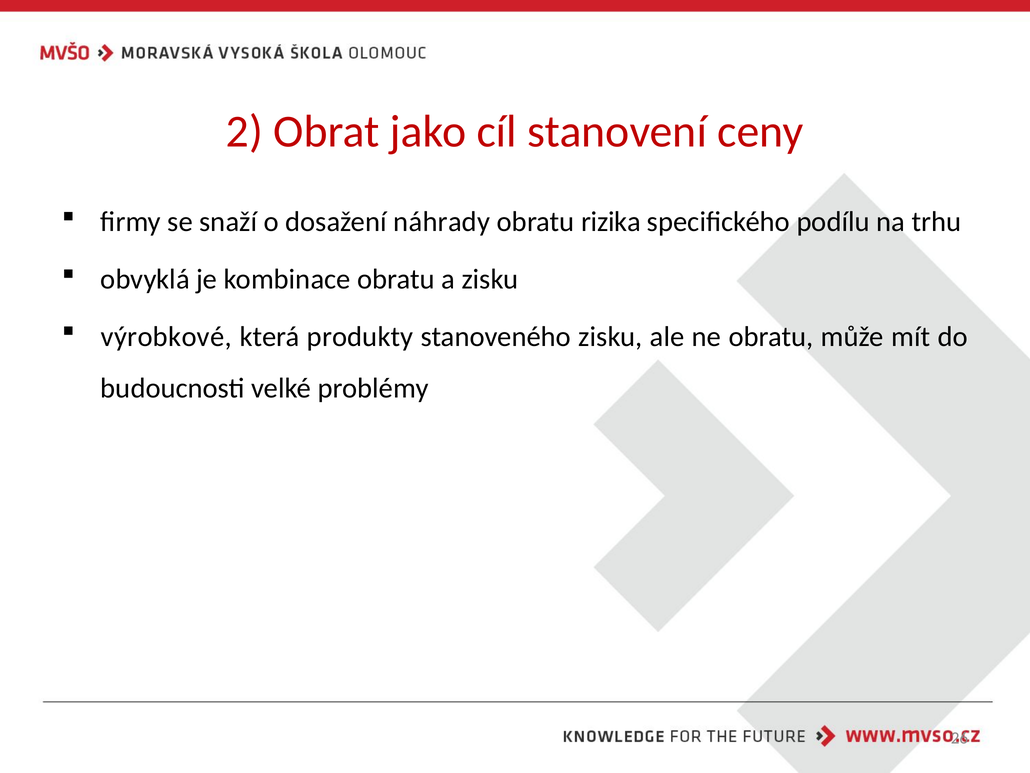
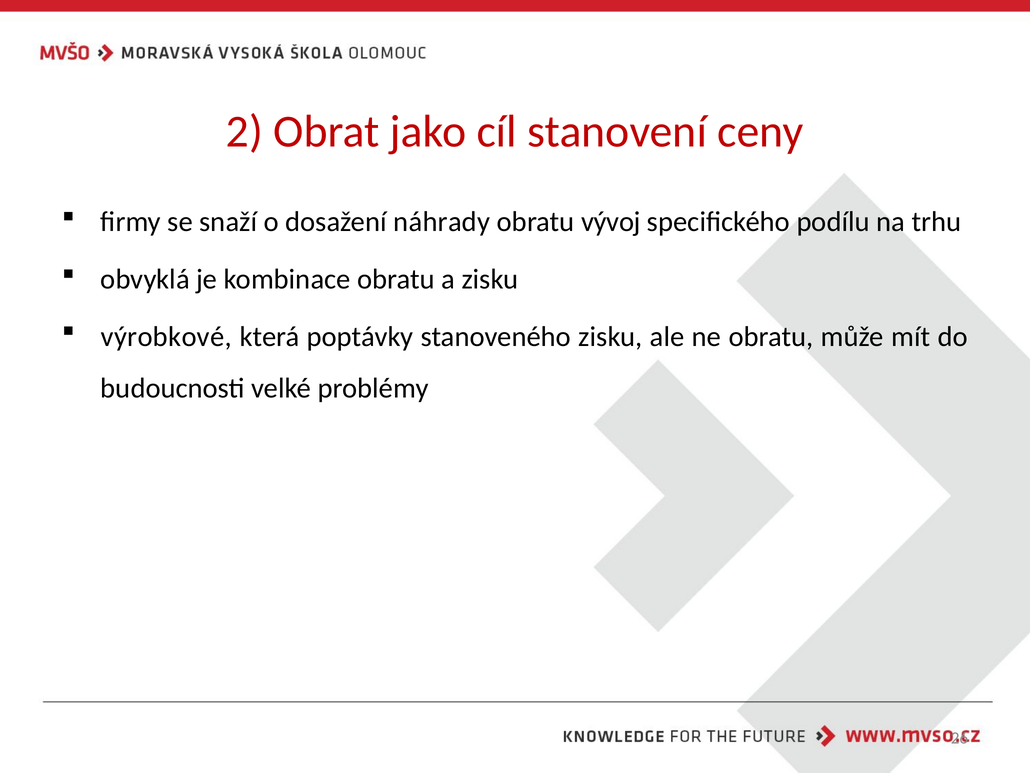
rizika: rizika -> vývoj
produkty: produkty -> poptávky
